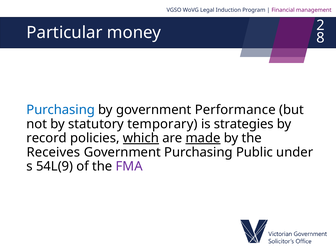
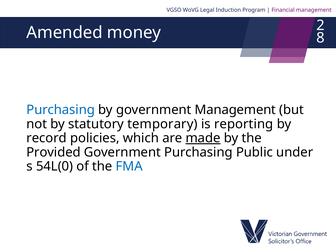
Particular: Particular -> Amended
government Performance: Performance -> Management
strategies: strategies -> reporting
which underline: present -> none
Receives: Receives -> Provided
54L(9: 54L(9 -> 54L(0
FMA colour: purple -> blue
